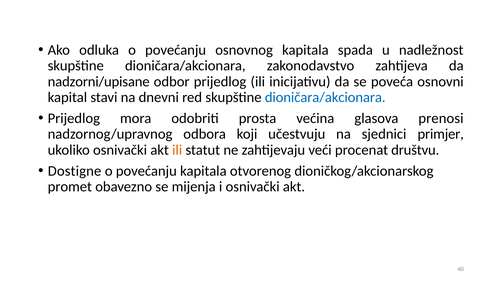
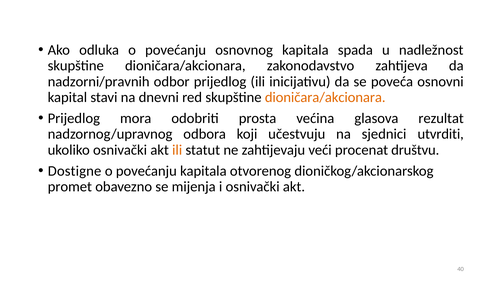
nadzorni/upisane: nadzorni/upisane -> nadzorni/pravnih
dioničara/akcionara at (325, 97) colour: blue -> orange
prenosi: prenosi -> rezultat
primjer: primjer -> utvrditi
